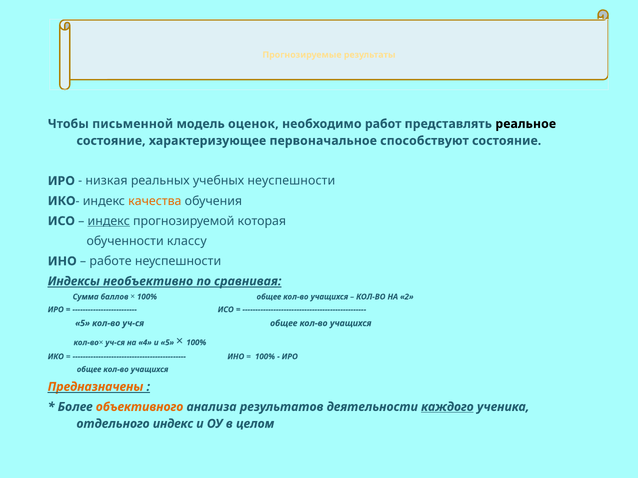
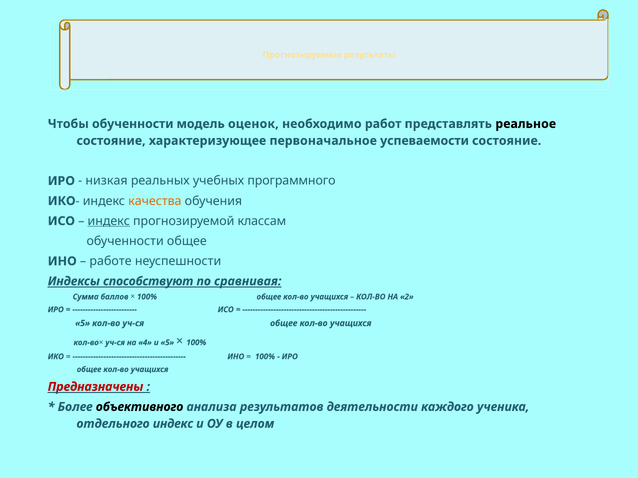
Чтобы письменной: письменной -> обученности
способствуют: способствуют -> успеваемости
учебных неуспешности: неуспешности -> программного
которая: которая -> классам
обученности классу: классу -> общее
необъективно: необъективно -> способствуют
Предназначены colour: orange -> red
объективного colour: orange -> black
каждого underline: present -> none
